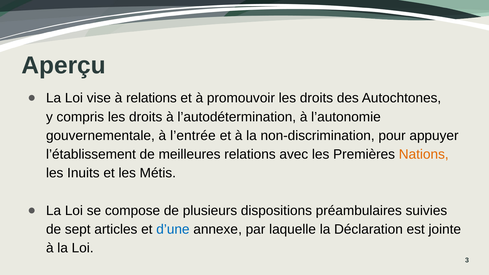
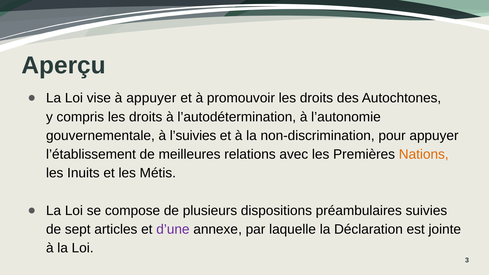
à relations: relations -> appuyer
l’entrée: l’entrée -> l’suivies
d’une colour: blue -> purple
